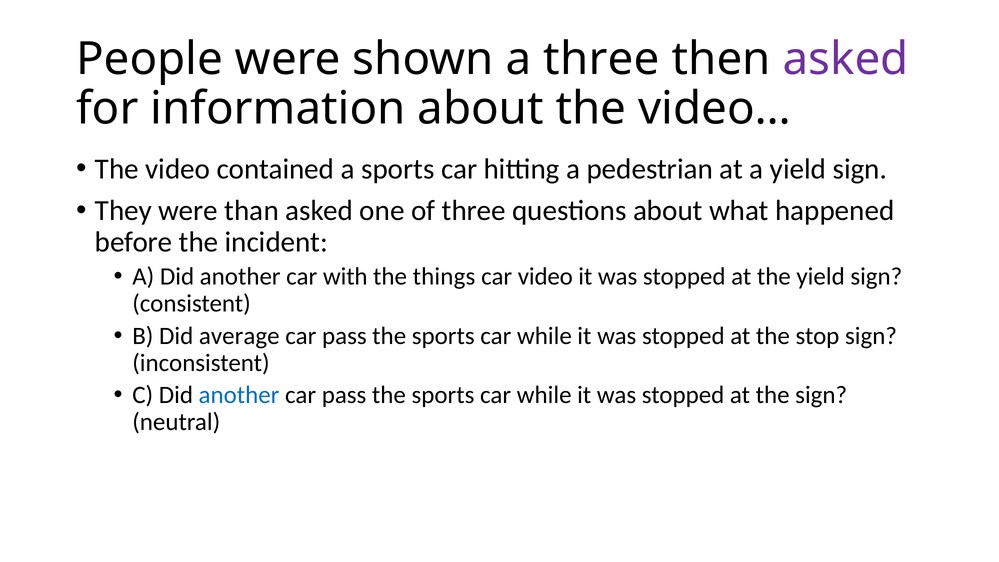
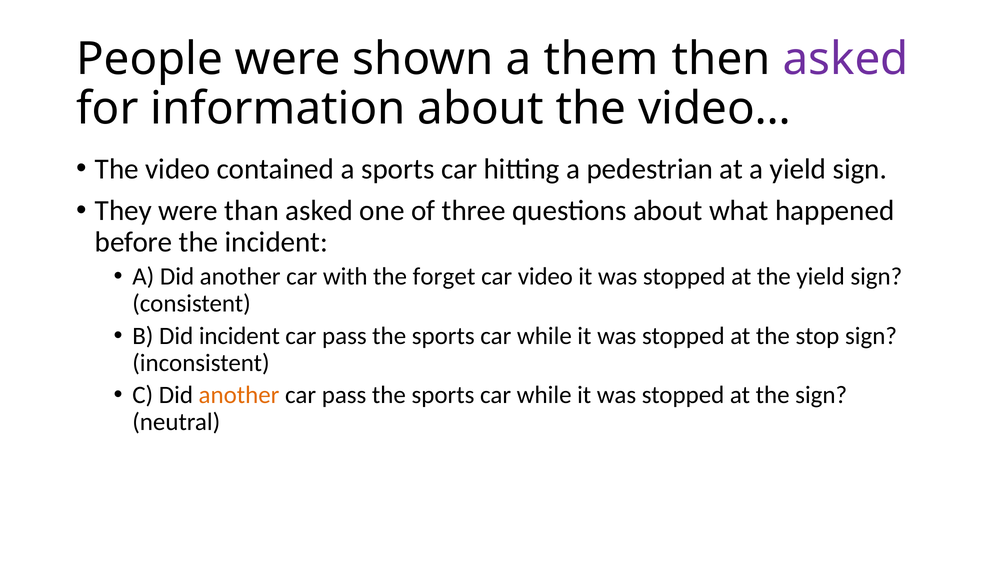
a three: three -> them
things: things -> forget
Did average: average -> incident
another at (239, 395) colour: blue -> orange
